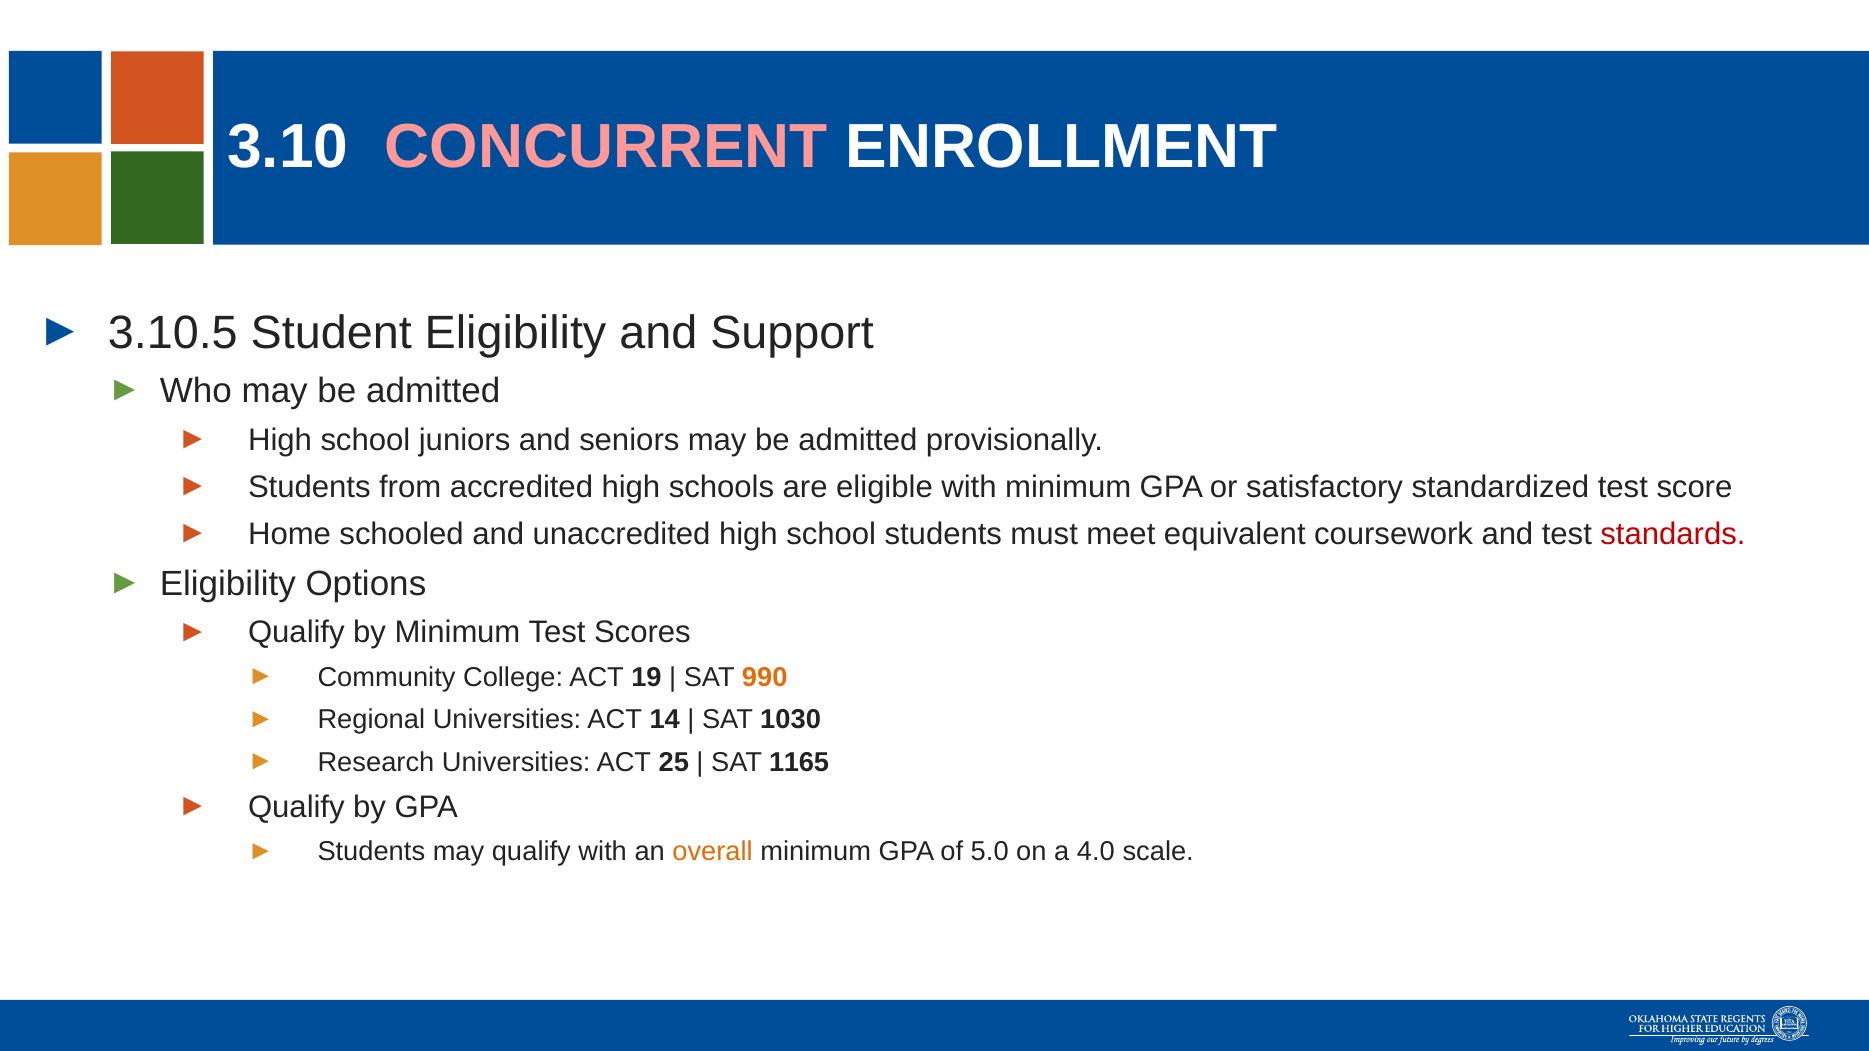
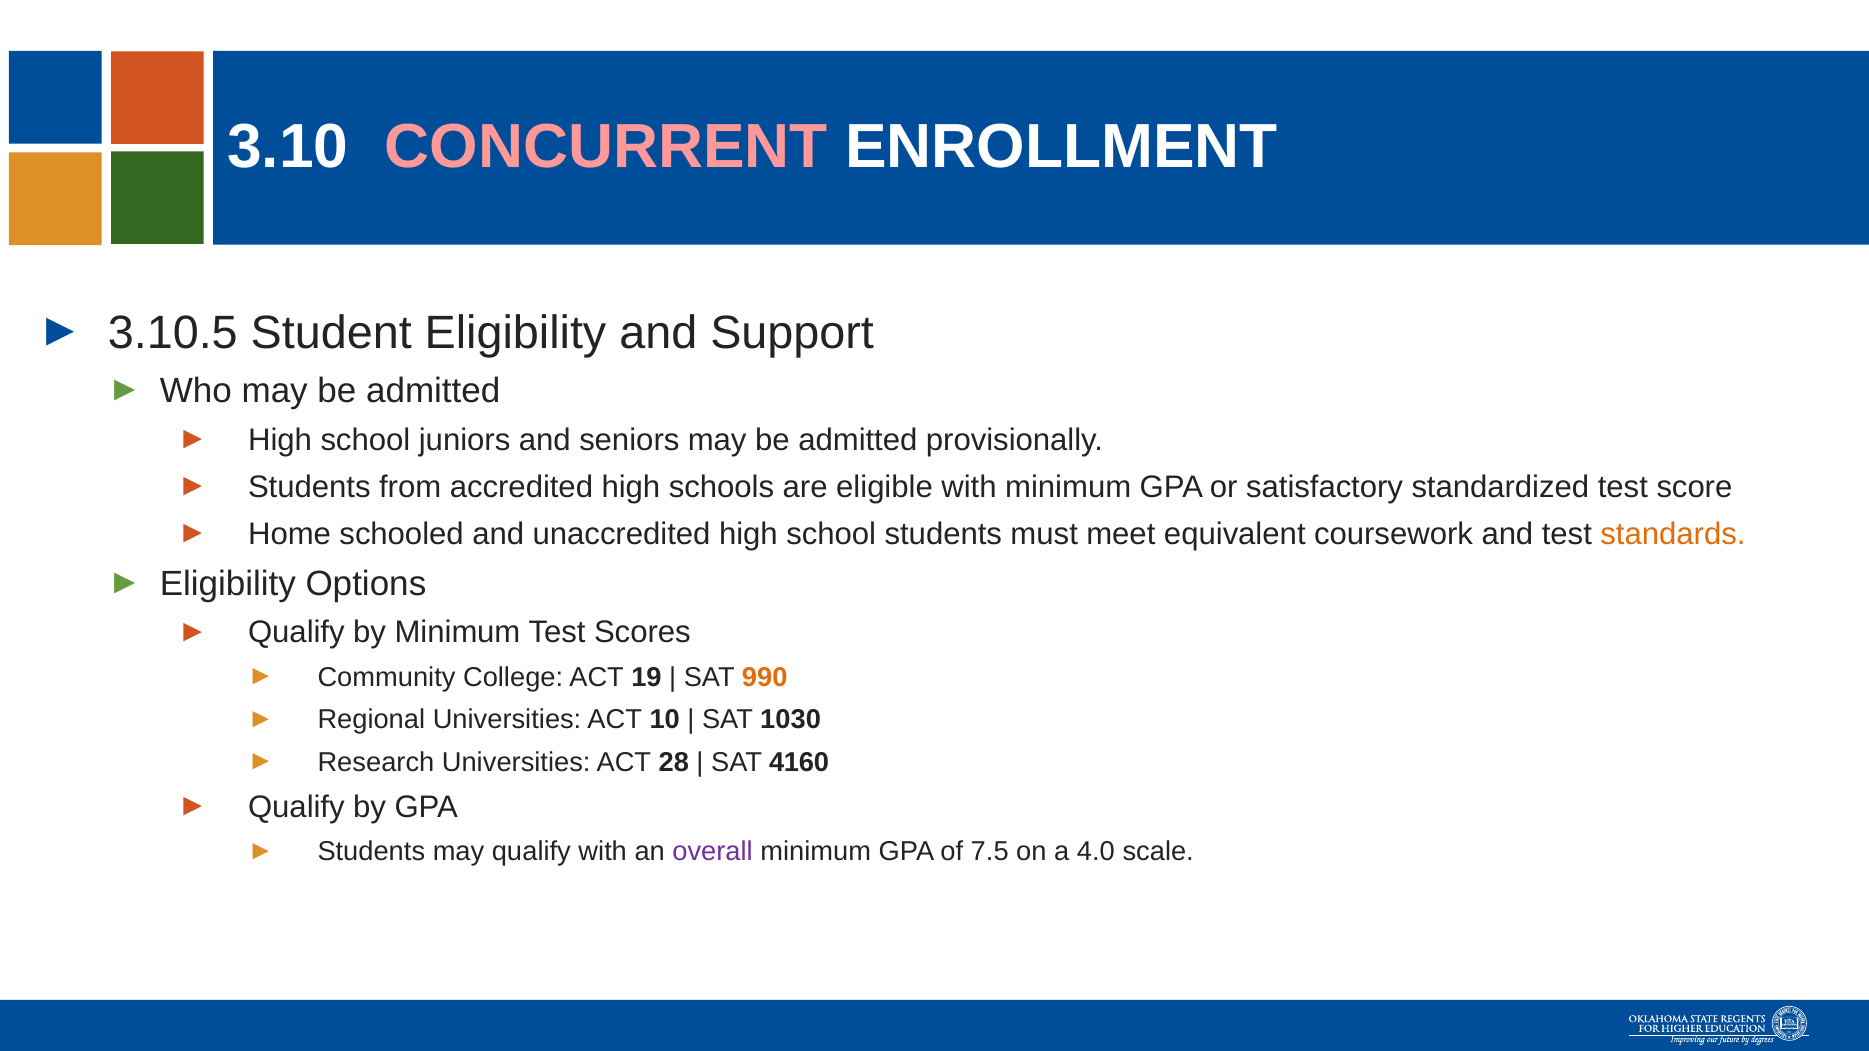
standards colour: red -> orange
14: 14 -> 10
25: 25 -> 28
1165: 1165 -> 4160
overall colour: orange -> purple
5.0: 5.0 -> 7.5
